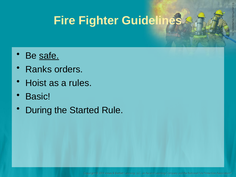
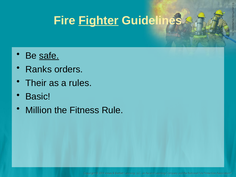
Fighter underline: none -> present
Hoist: Hoist -> Their
During: During -> Million
Started: Started -> Fitness
